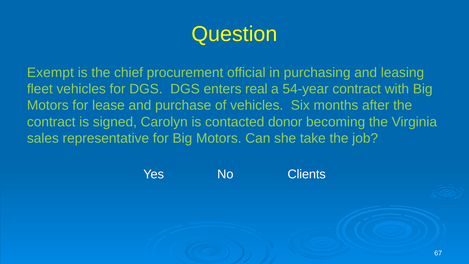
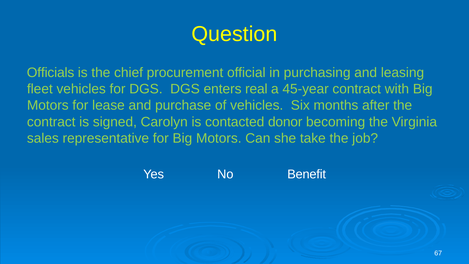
Exempt: Exempt -> Officials
54-year: 54-year -> 45-year
Clients: Clients -> Benefit
